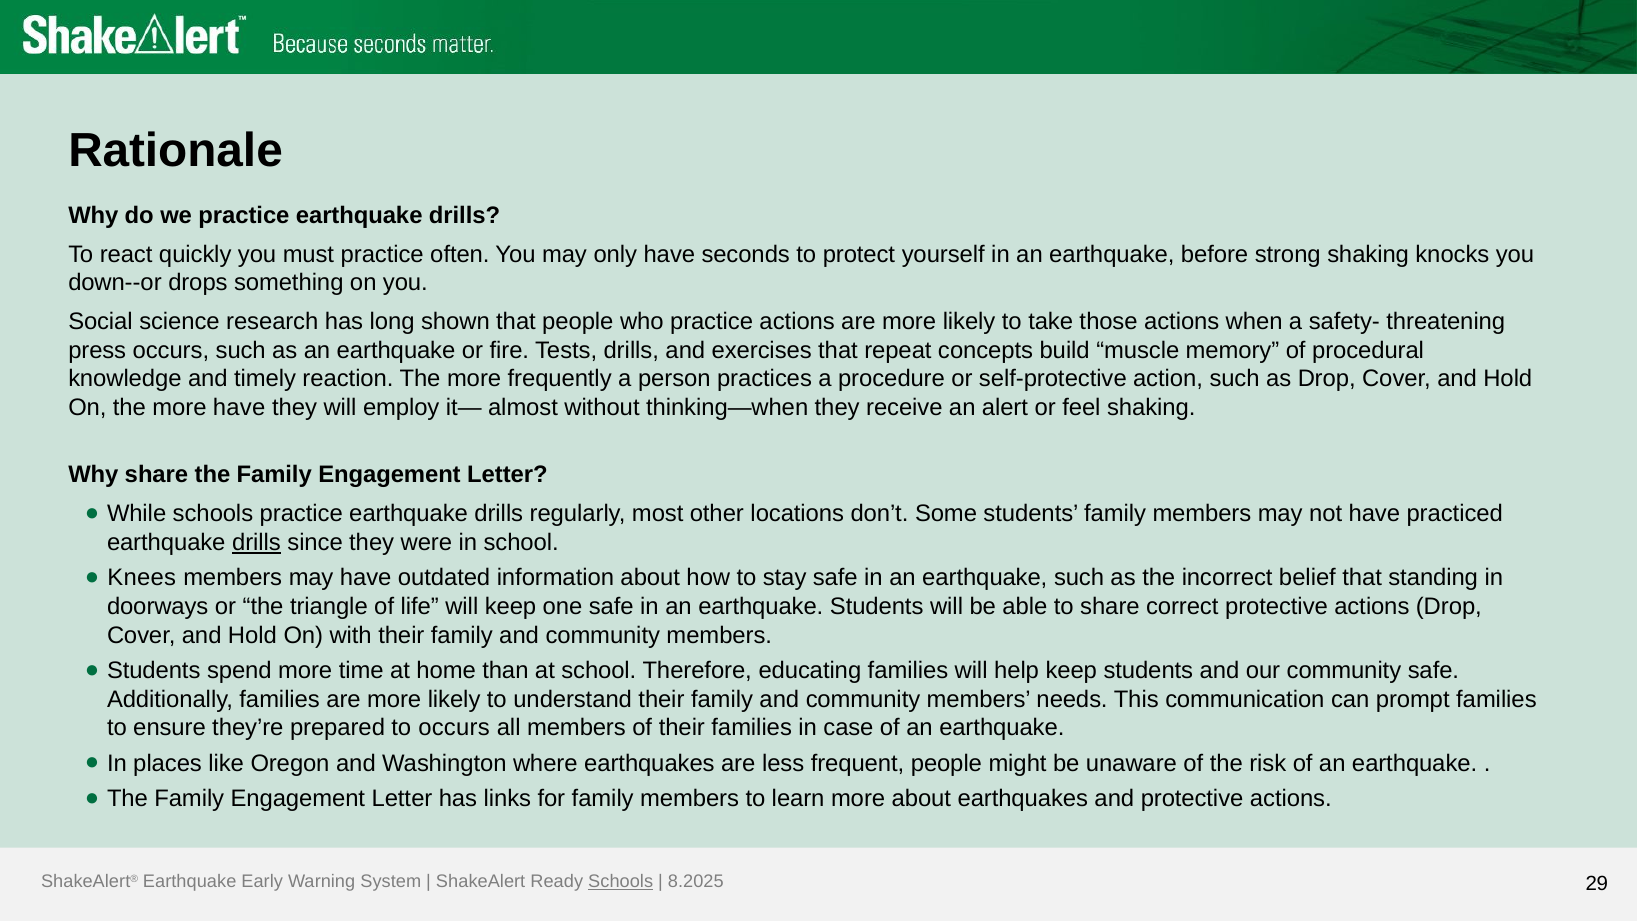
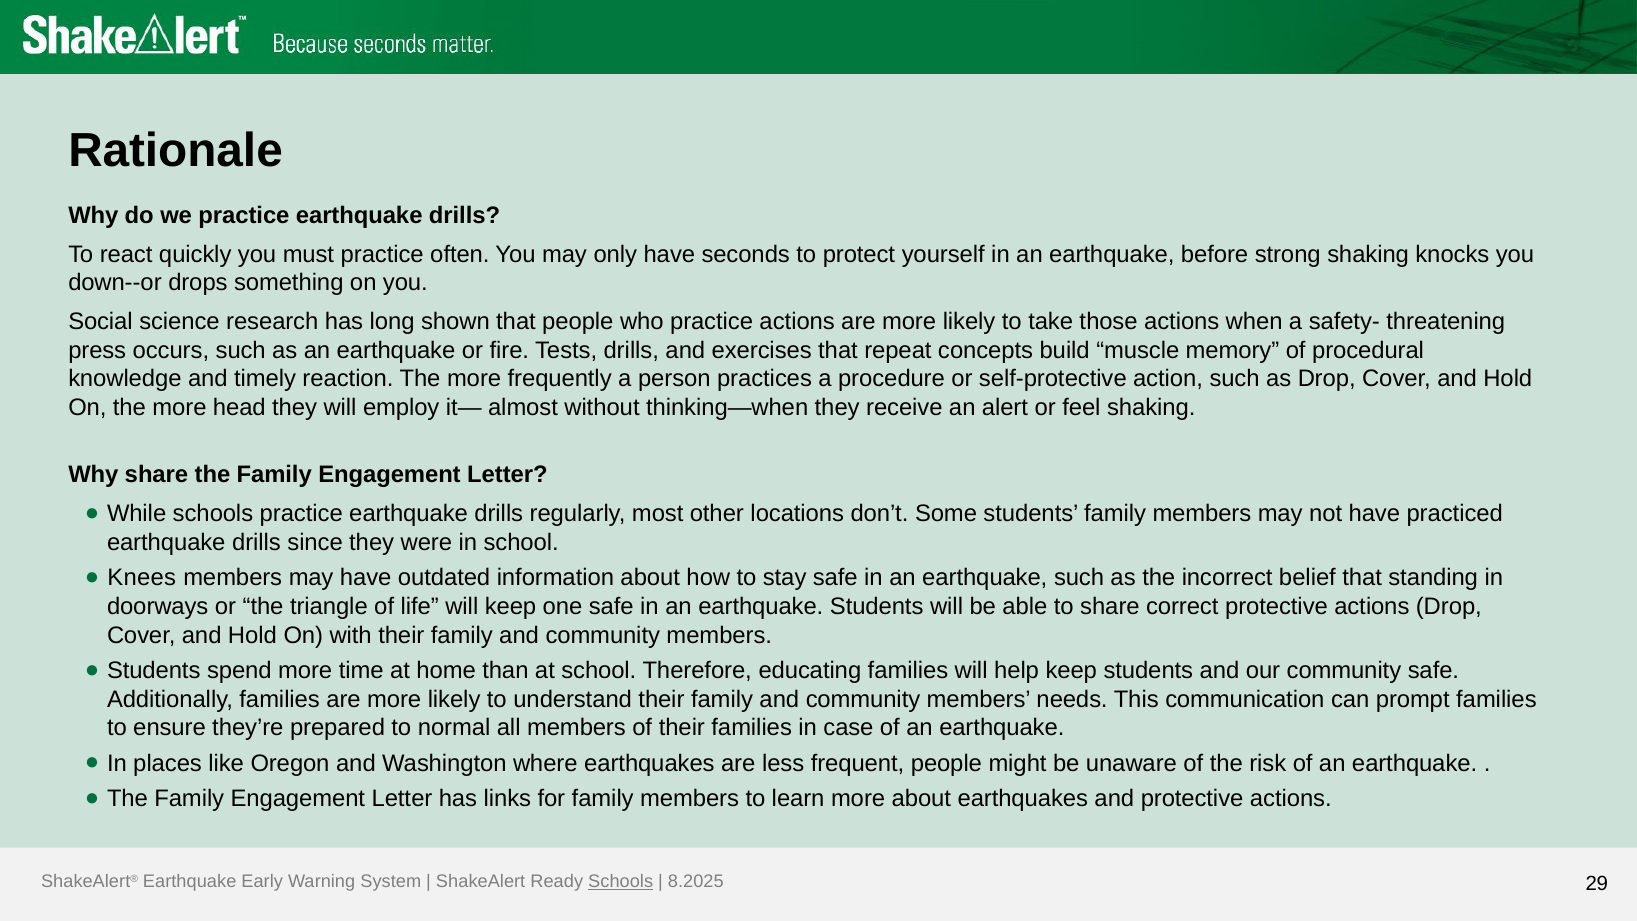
more have: have -> head
drills at (256, 542) underline: present -> none
to occurs: occurs -> normal
